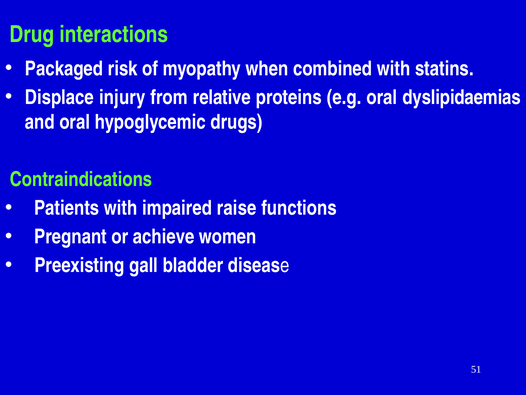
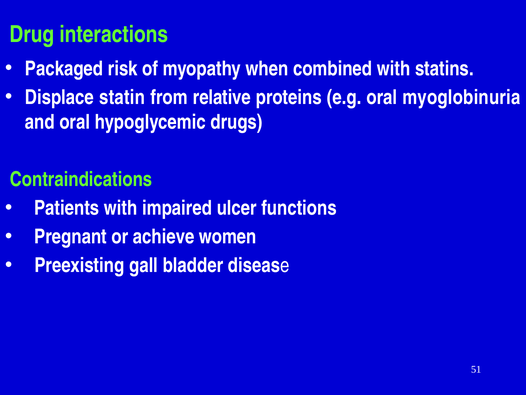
injury: injury -> statin
dyslipidaemias: dyslipidaemias -> myoglobinuria
raise: raise -> ulcer
